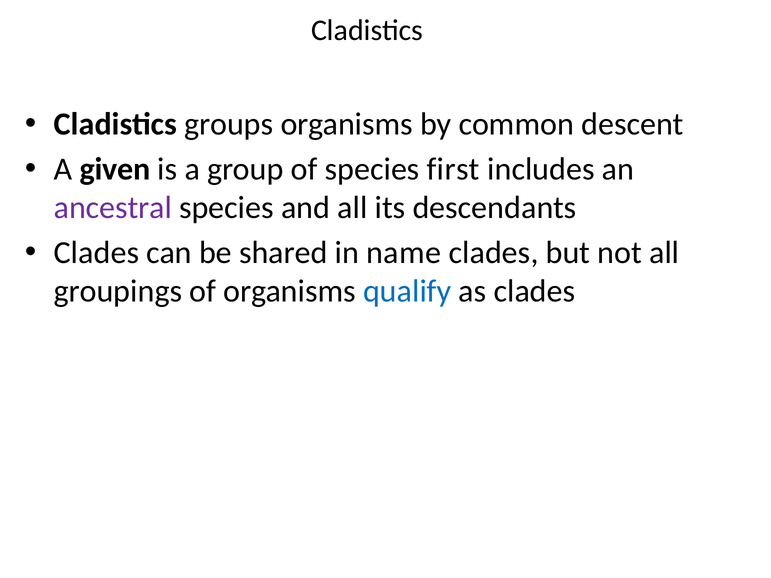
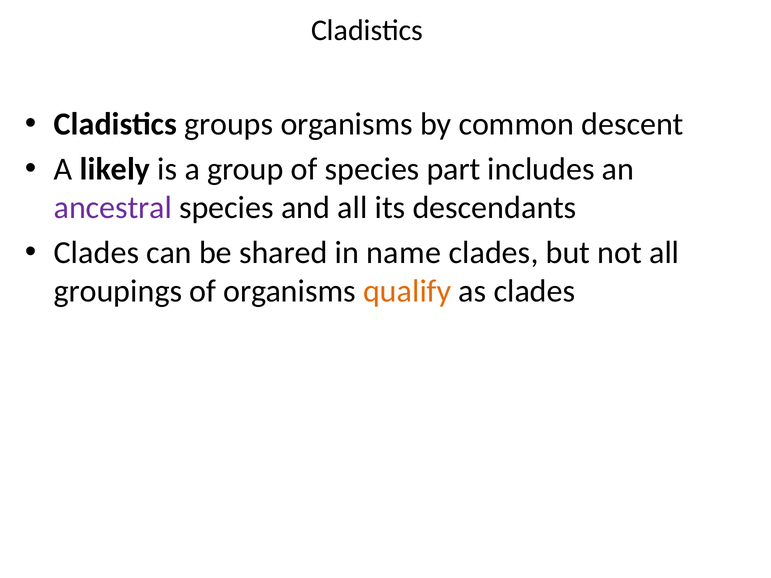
given: given -> likely
first: first -> part
qualify colour: blue -> orange
